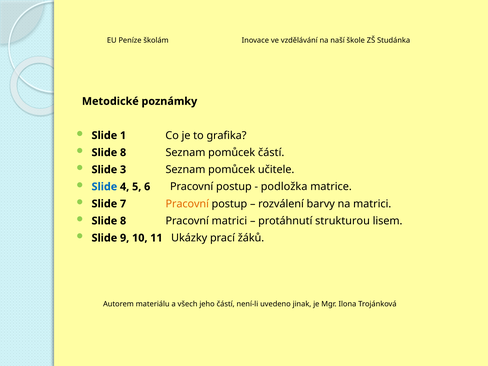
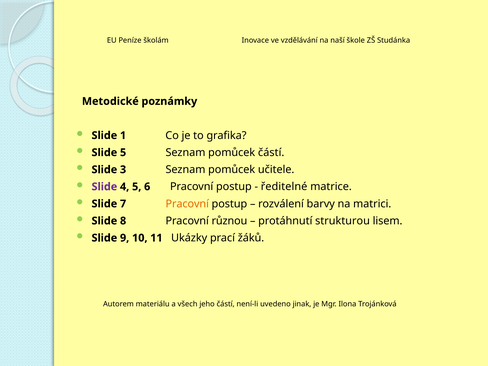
8 at (123, 153): 8 -> 5
Slide at (104, 187) colour: blue -> purple
podložka: podložka -> ředitelné
Pracovní matrici: matrici -> různou
